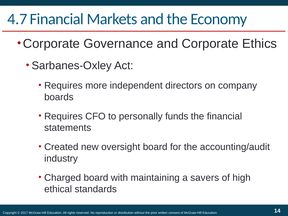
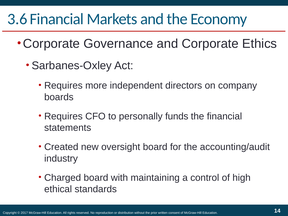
4.7: 4.7 -> 3.6
savers: savers -> control
